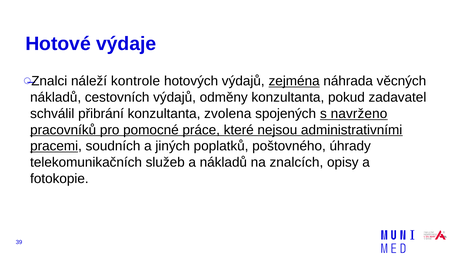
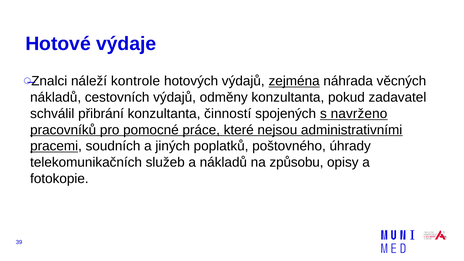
zvolena: zvolena -> činností
znalcích: znalcích -> způsobu
